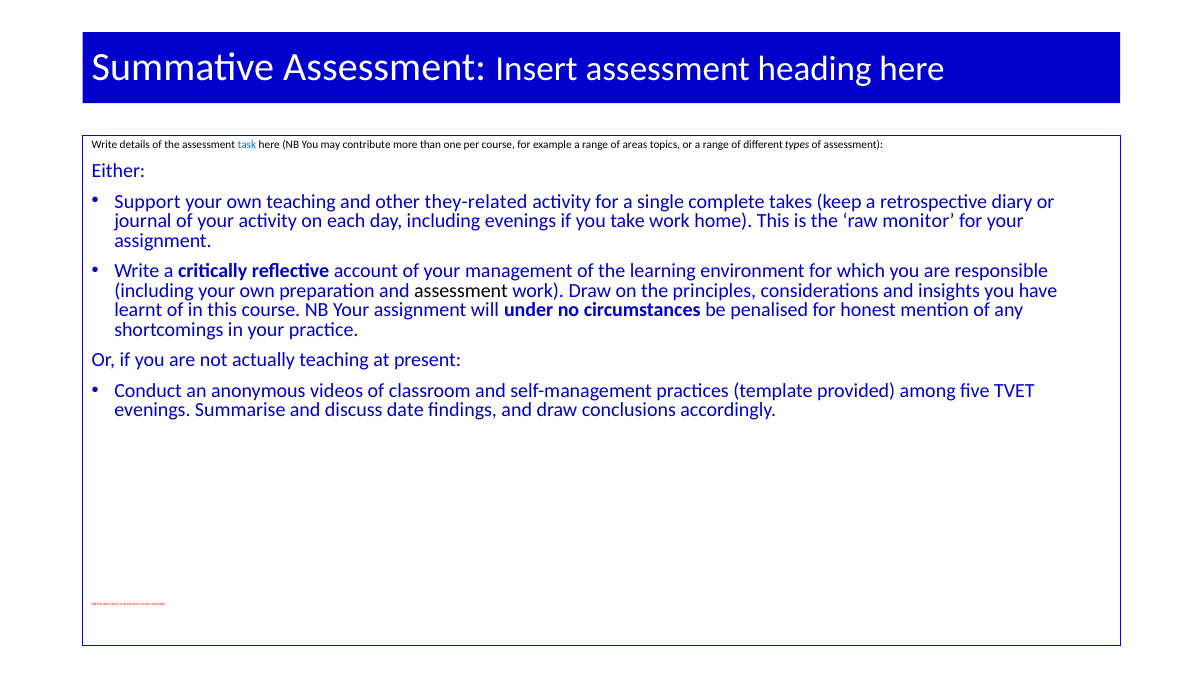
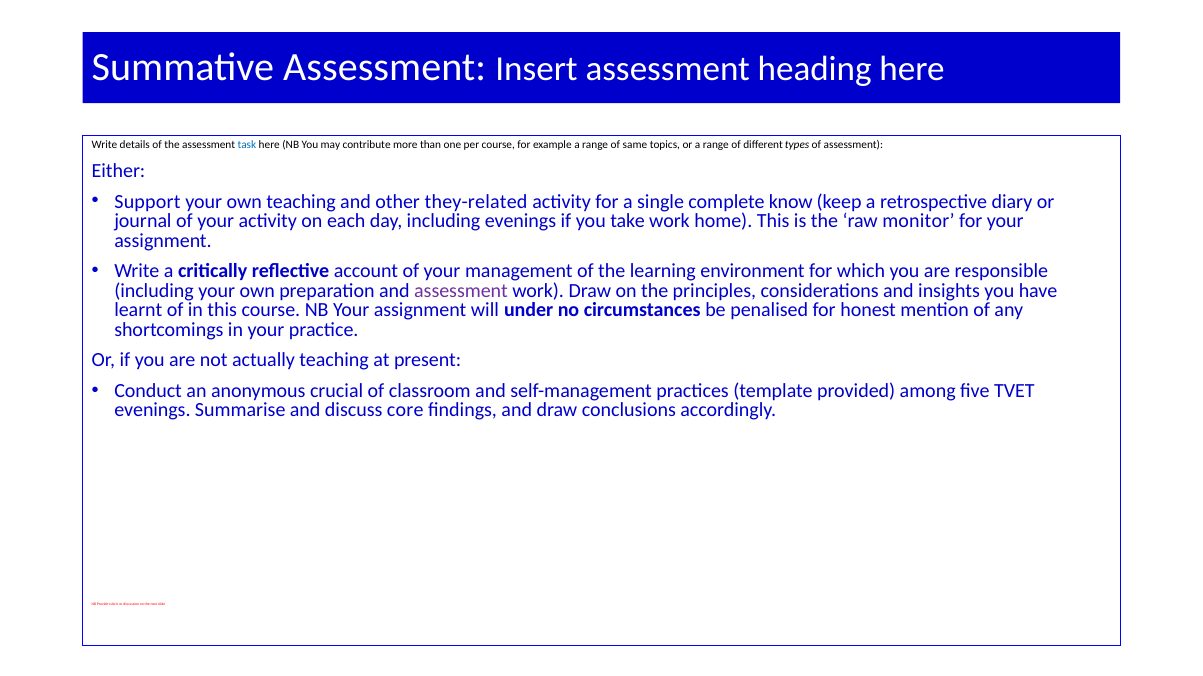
areas: areas -> same
takes: takes -> know
assessment at (461, 291) colour: black -> purple
videos: videos -> crucial
date: date -> core
